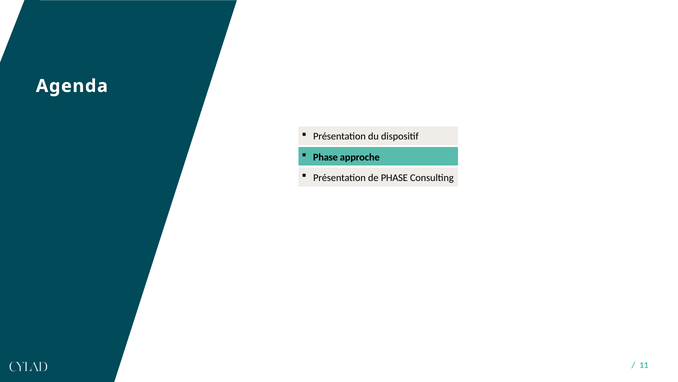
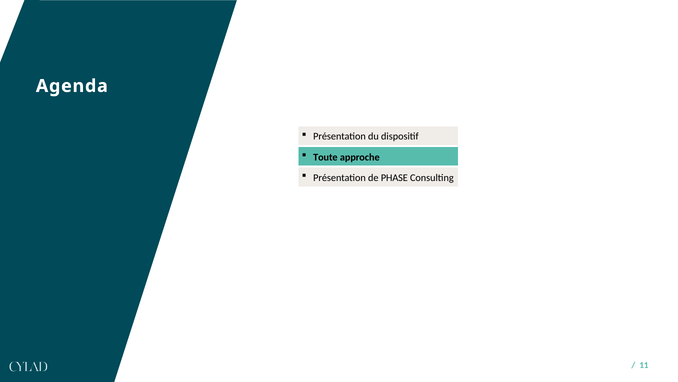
Phase at (325, 157): Phase -> Toute
